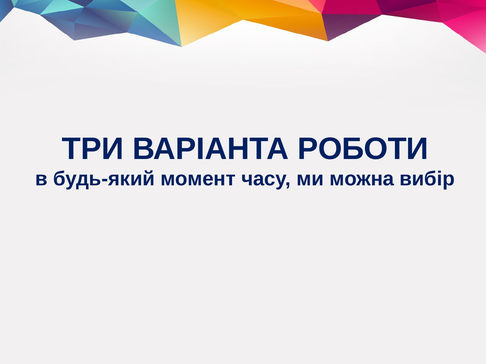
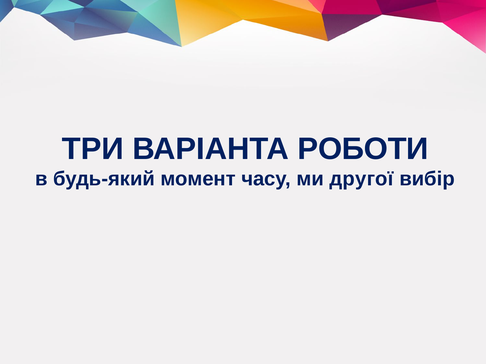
можна: можна -> другої
